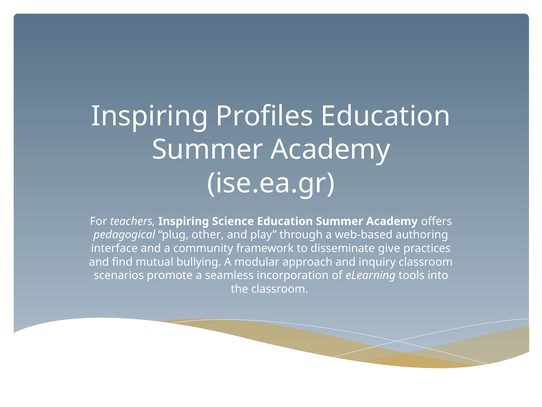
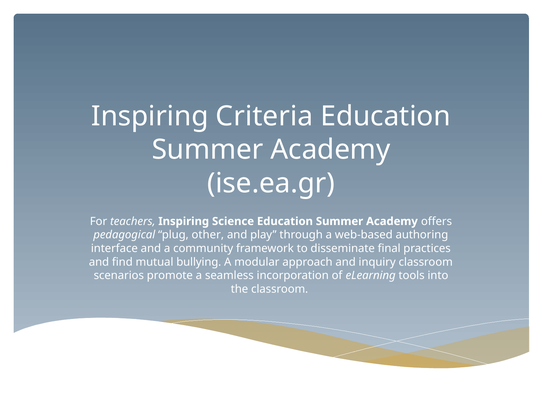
Profiles: Profiles -> Criteria
give: give -> final
